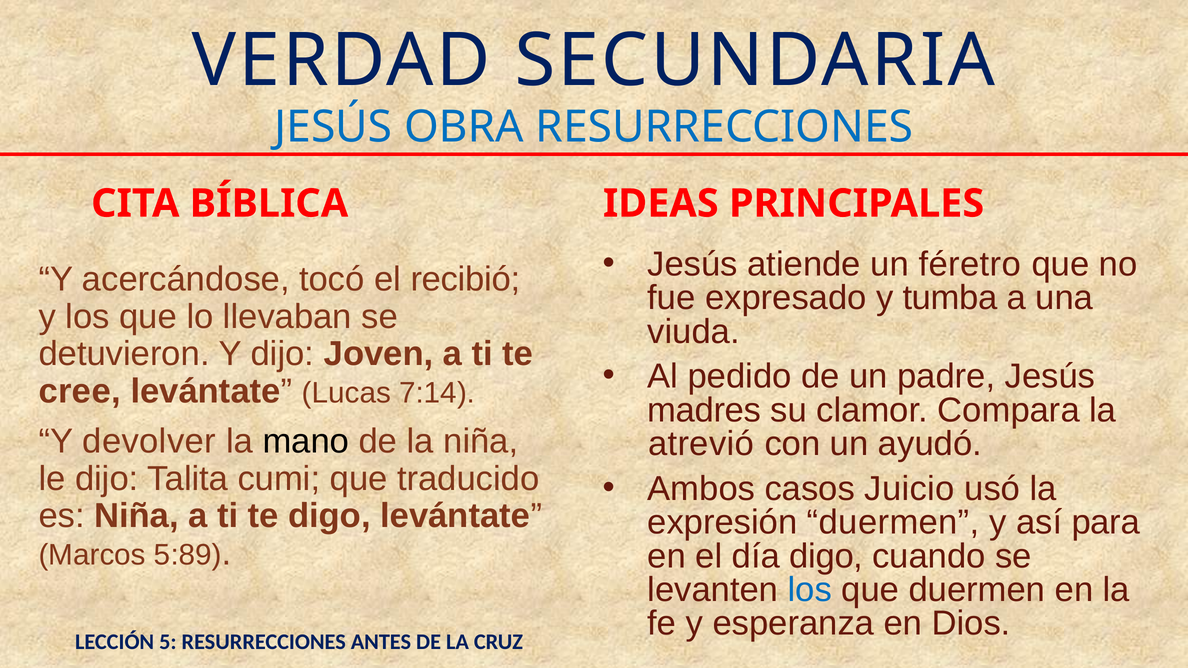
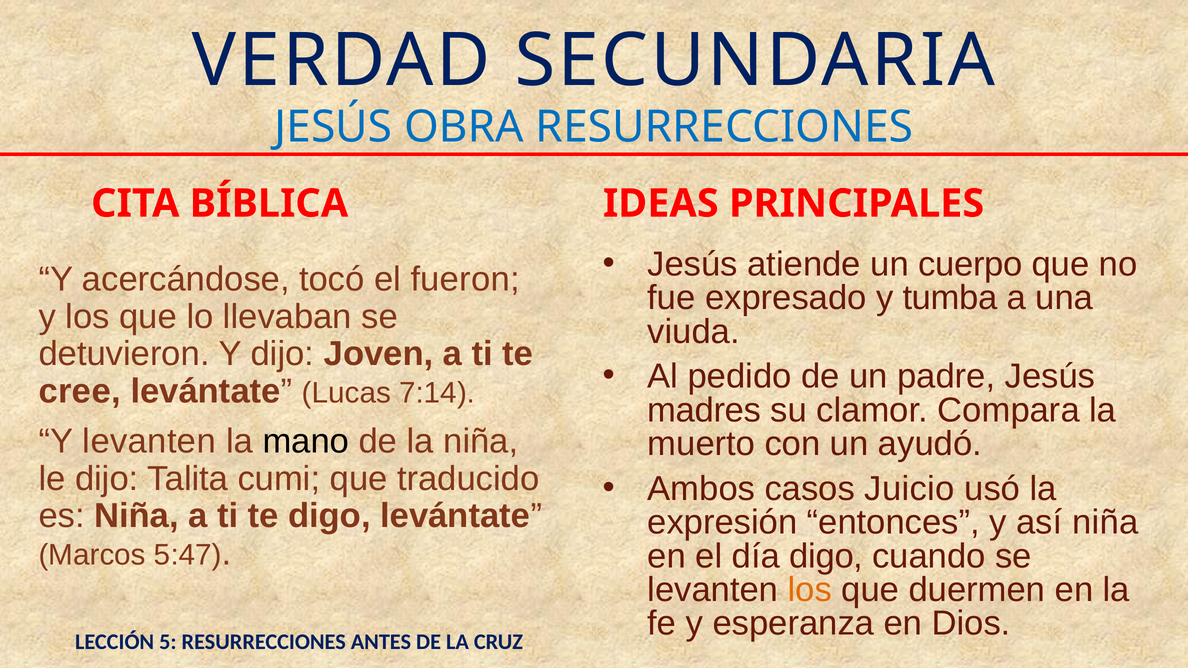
féretro: féretro -> cuerpo
recibió: recibió -> fueron
Y devolver: devolver -> levanten
atrevió: atrevió -> muerto
expresión duermen: duermen -> entonces
así para: para -> niña
5:89: 5:89 -> 5:47
los at (810, 590) colour: blue -> orange
